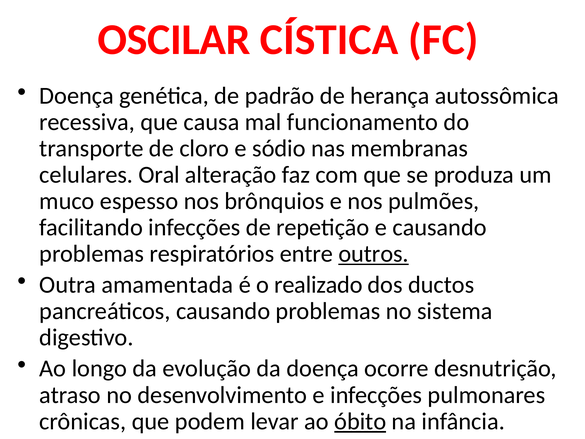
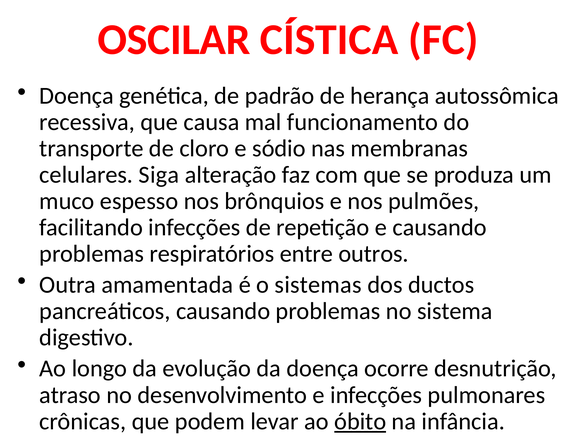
Oral: Oral -> Siga
outros underline: present -> none
realizado: realizado -> sistemas
